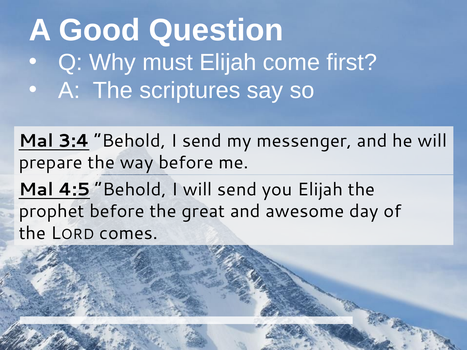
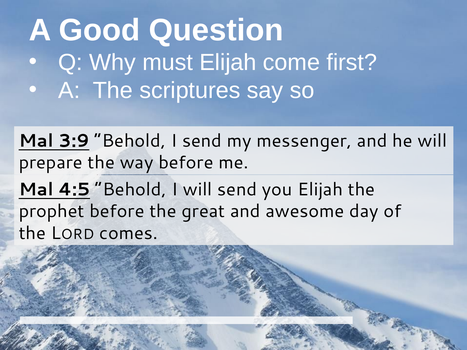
3:4: 3:4 -> 3:9
